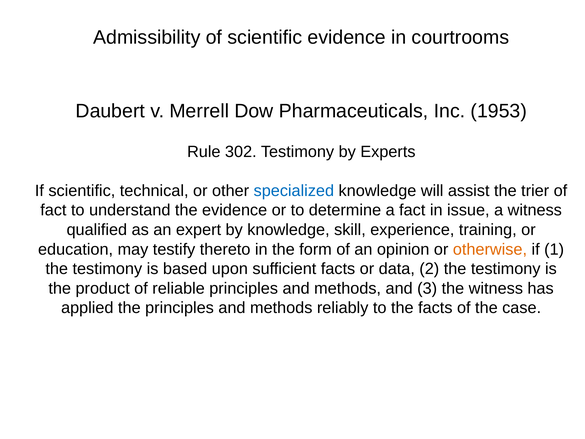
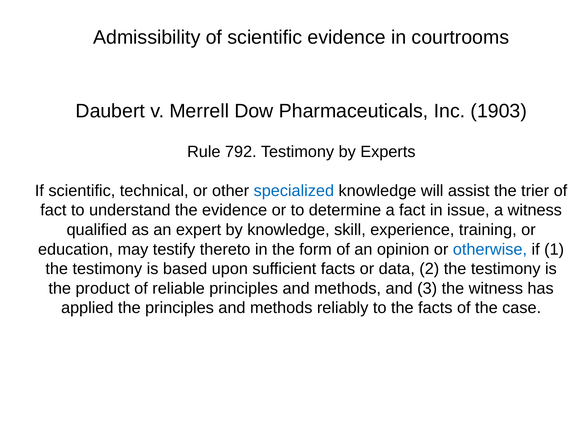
1953: 1953 -> 1903
302: 302 -> 792
otherwise colour: orange -> blue
